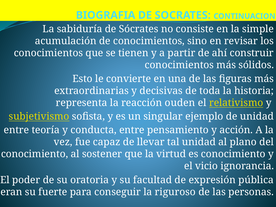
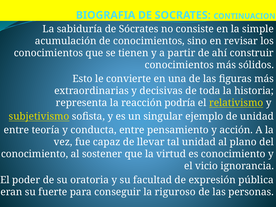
ouden: ouden -> podría
